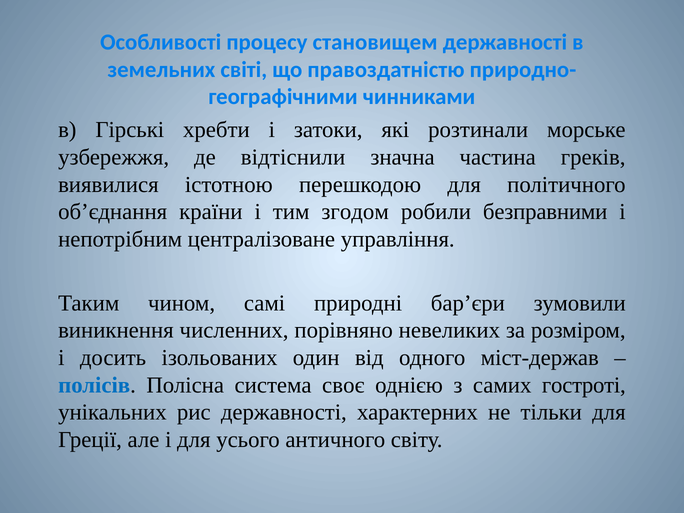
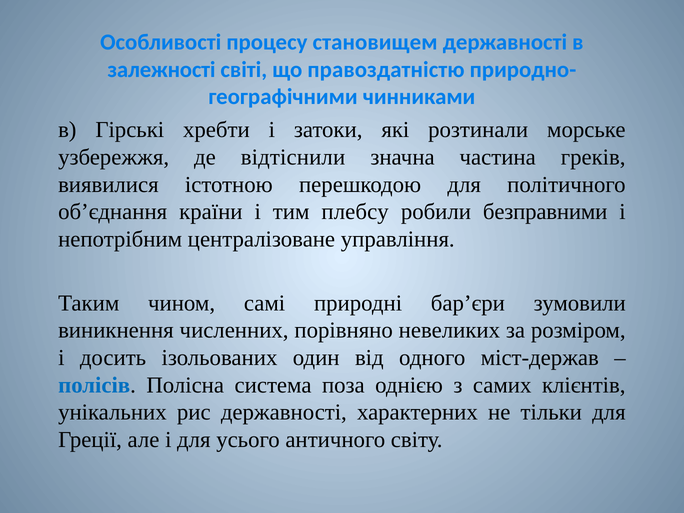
земельних: земельних -> залежності
згодом: згодом -> плебсу
своє: своє -> поза
гостроті: гостроті -> клієнтів
